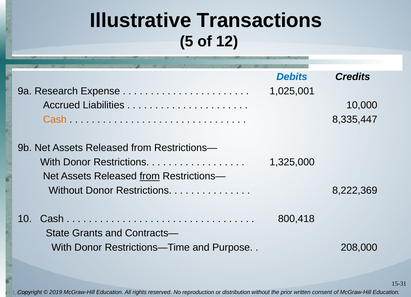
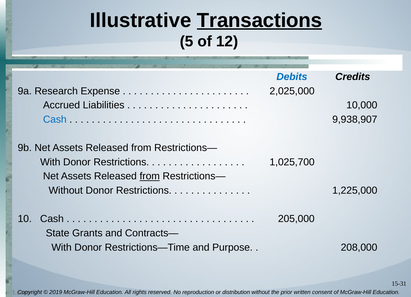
Transactions underline: none -> present
1,025,001: 1,025,001 -> 2,025,000
Cash at (55, 119) colour: orange -> blue
8,335,447: 8,335,447 -> 9,938,907
1,325,000: 1,325,000 -> 1,025,700
8,222,369: 8,222,369 -> 1,225,000
800,418: 800,418 -> 205,000
